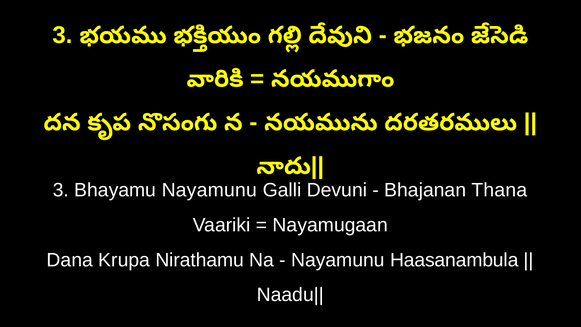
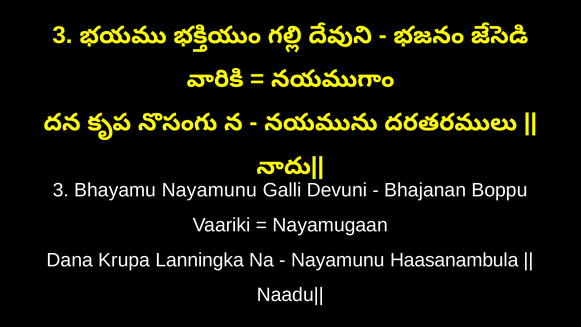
Thana: Thana -> Boppu
Nirathamu: Nirathamu -> Lanningka
